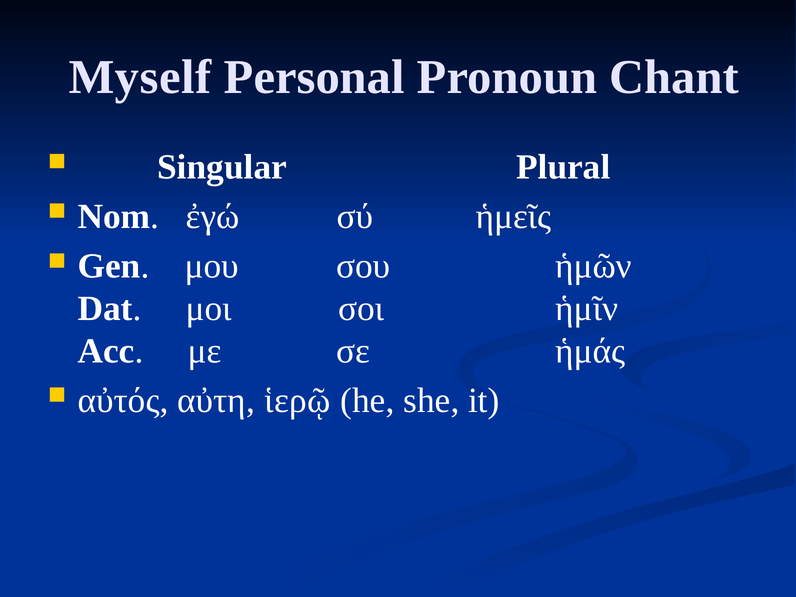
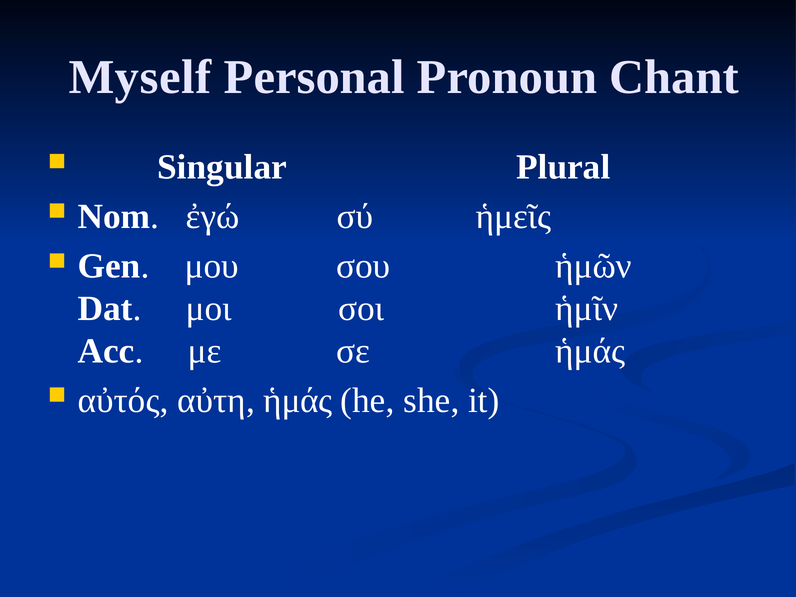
αὐτη ἱερῷ: ἱερῷ -> ἡμάς
